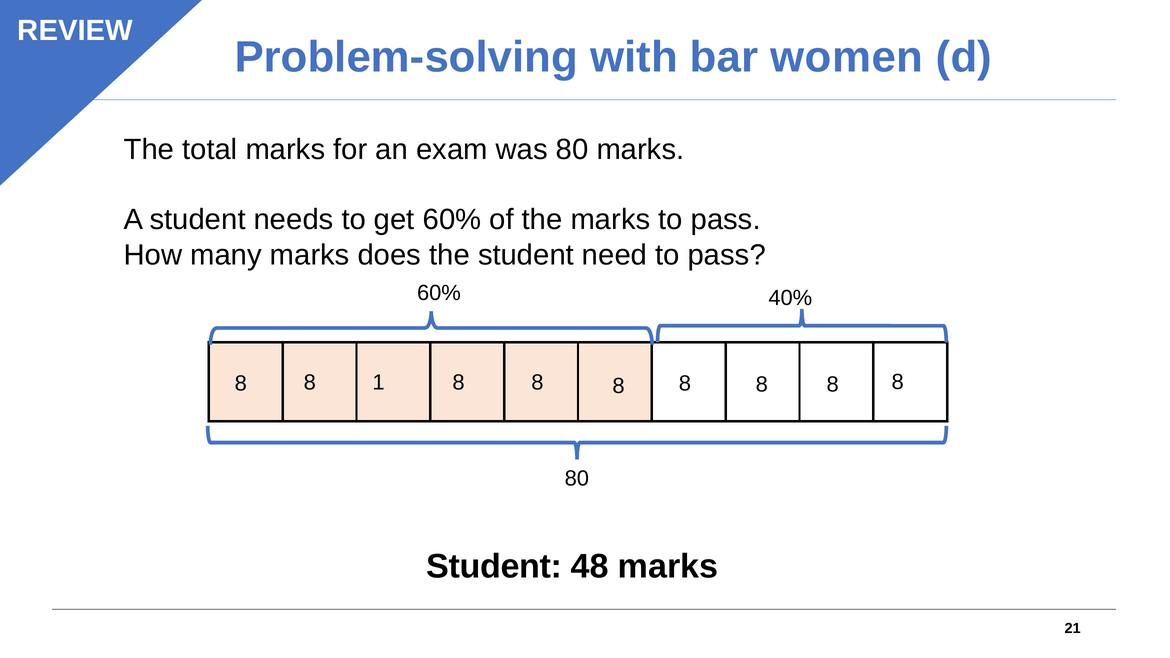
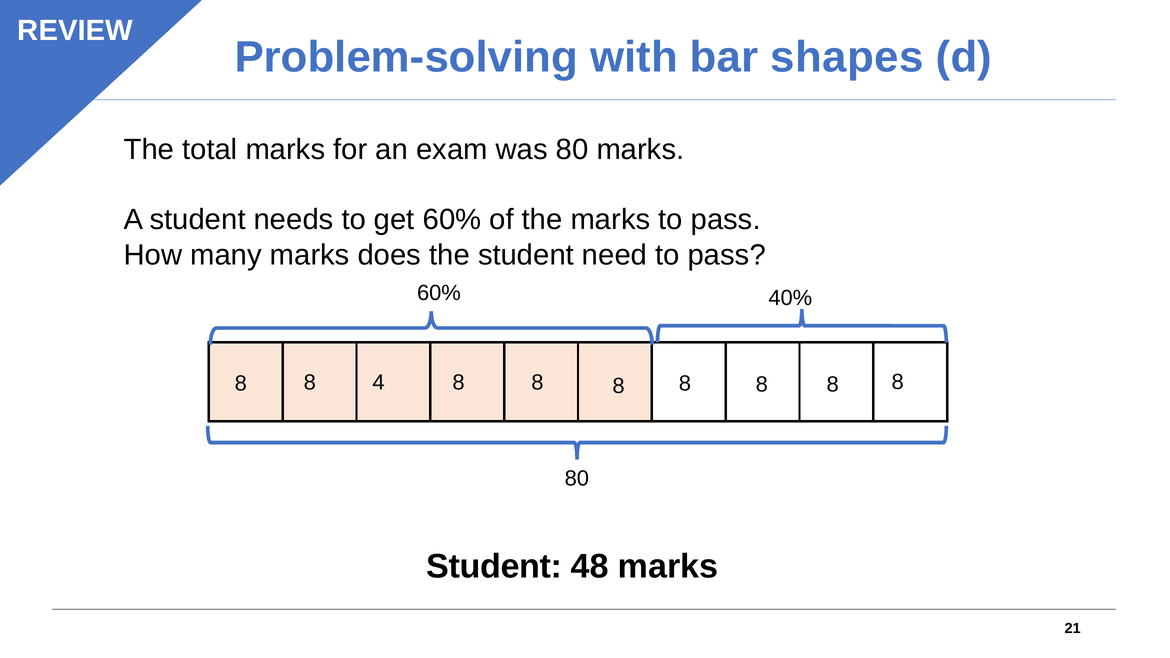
women: women -> shapes
1: 1 -> 4
